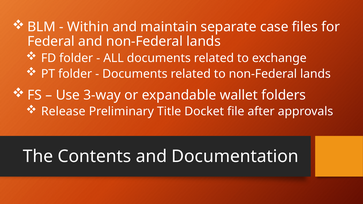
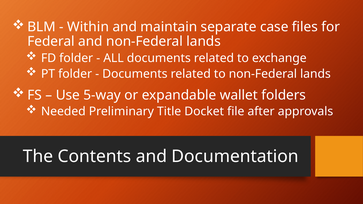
3-way: 3-way -> 5-way
Release: Release -> Needed
